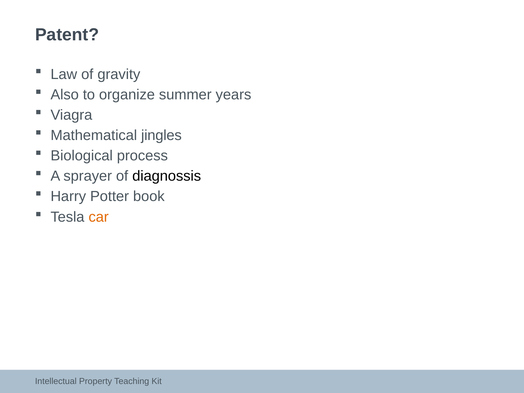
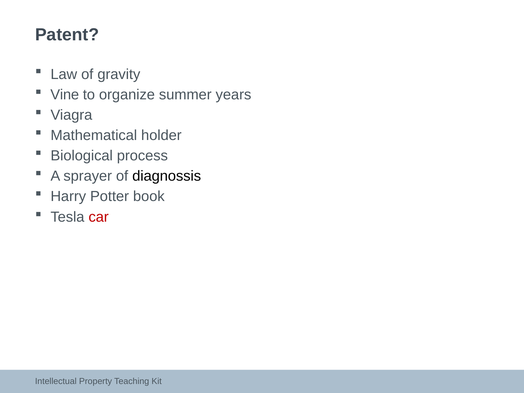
Also: Also -> Vine
jingles: jingles -> holder
car colour: orange -> red
